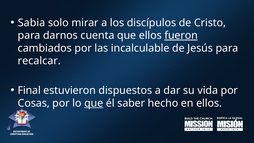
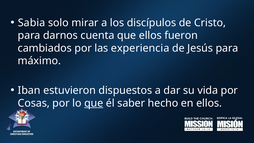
fueron underline: present -> none
incalculable: incalculable -> experiencia
recalcar: recalcar -> máximo
Final: Final -> Iban
